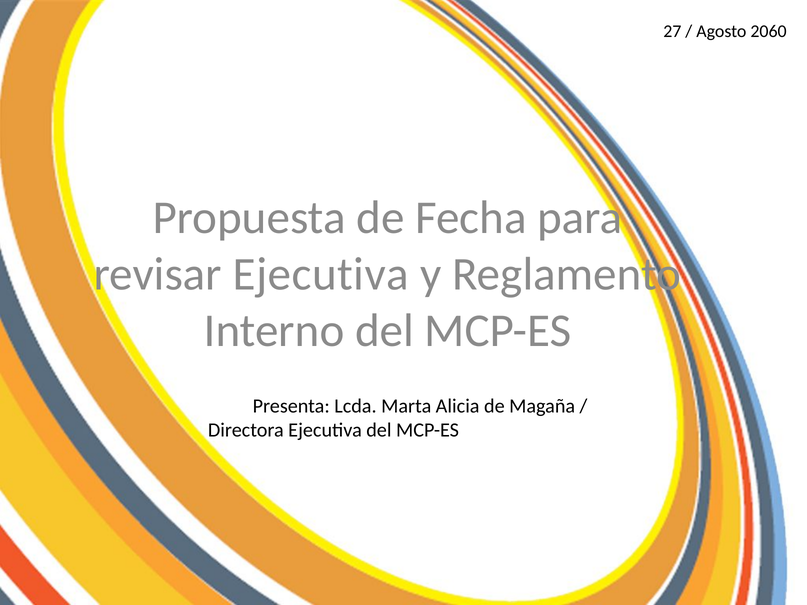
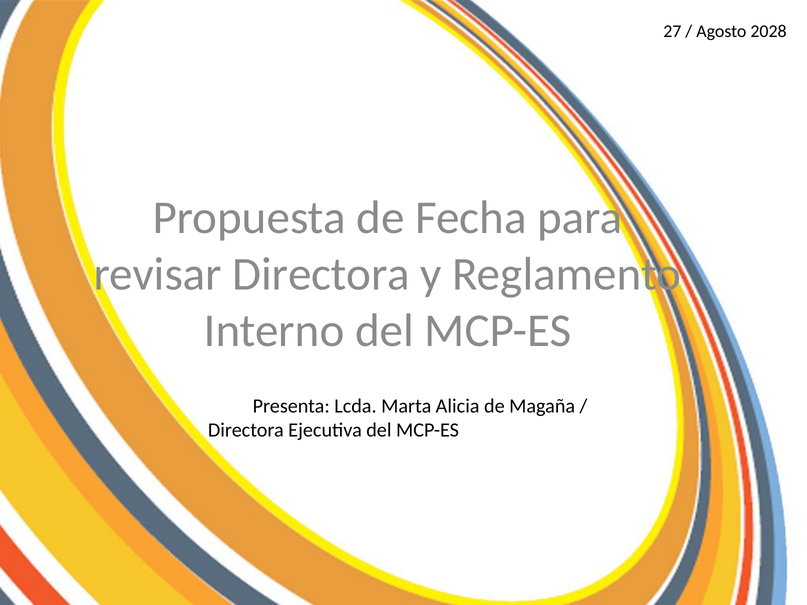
2060: 2060 -> 2028
revisar Ejecutiva: Ejecutiva -> Directora
